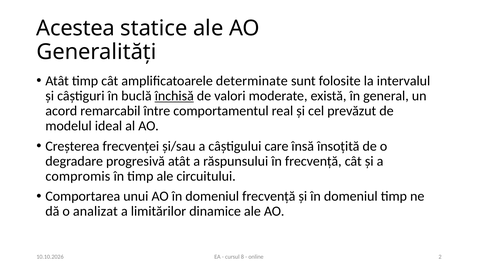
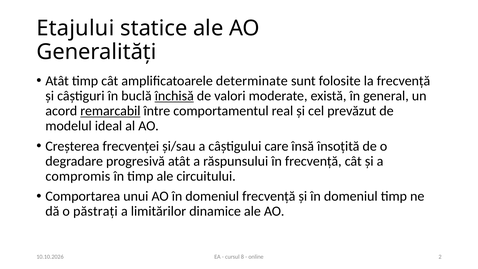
Acestea: Acestea -> Etajului
la intervalul: intervalul -> frecvență
remarcabil underline: none -> present
analizat: analizat -> păstrați
